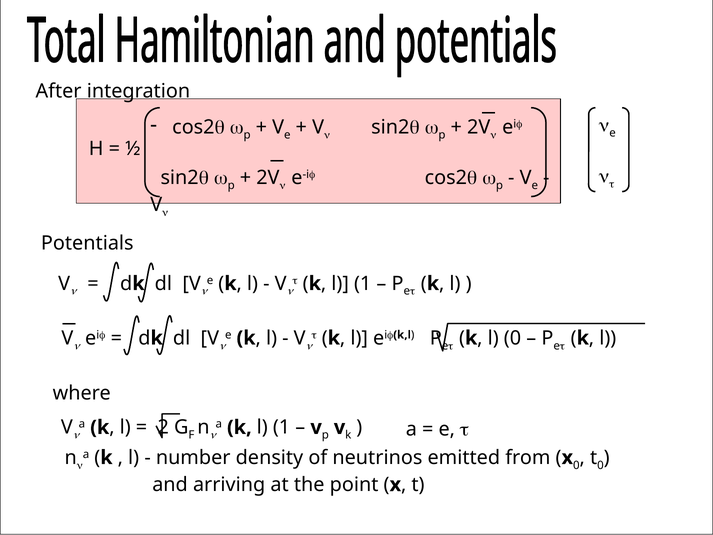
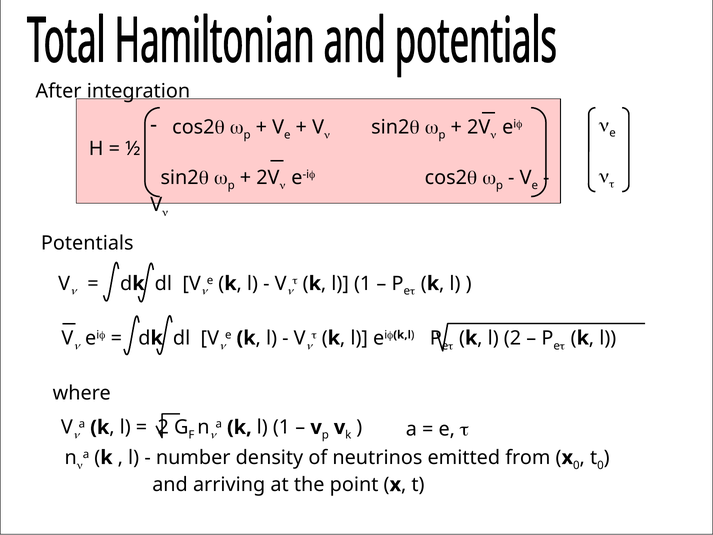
l 0: 0 -> 2
